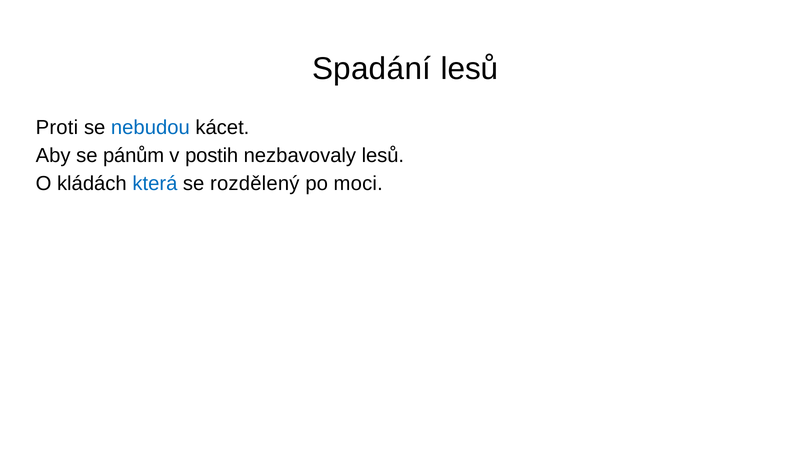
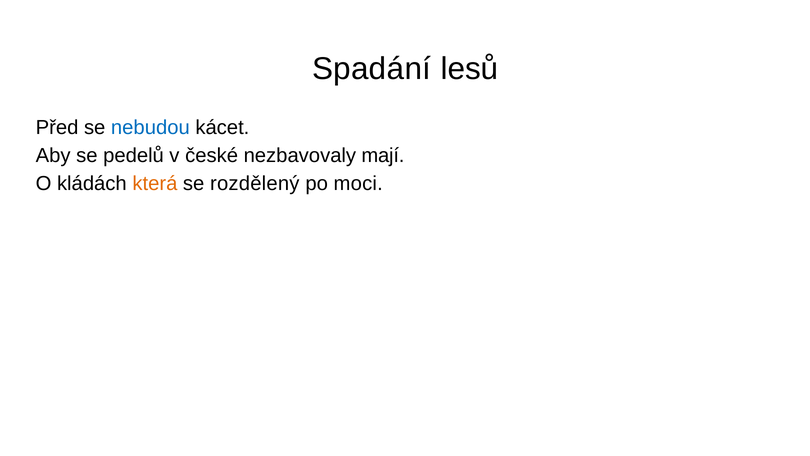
Proti: Proti -> Před
pánům: pánům -> pedelů
postih: postih -> české
nezbavovaly lesů: lesů -> mají
která colour: blue -> orange
